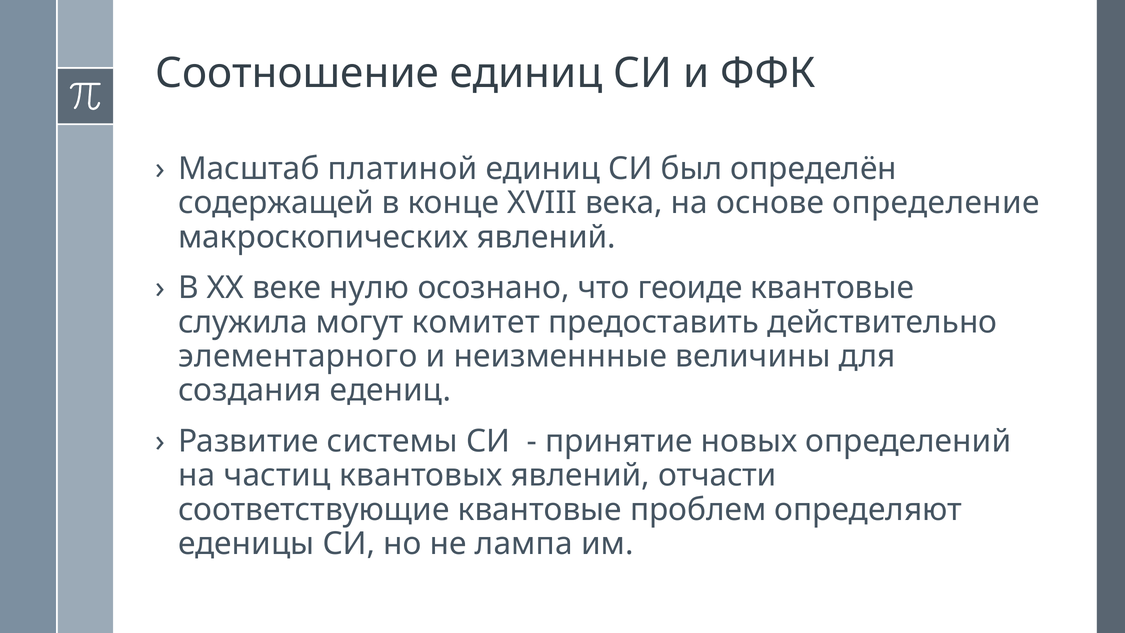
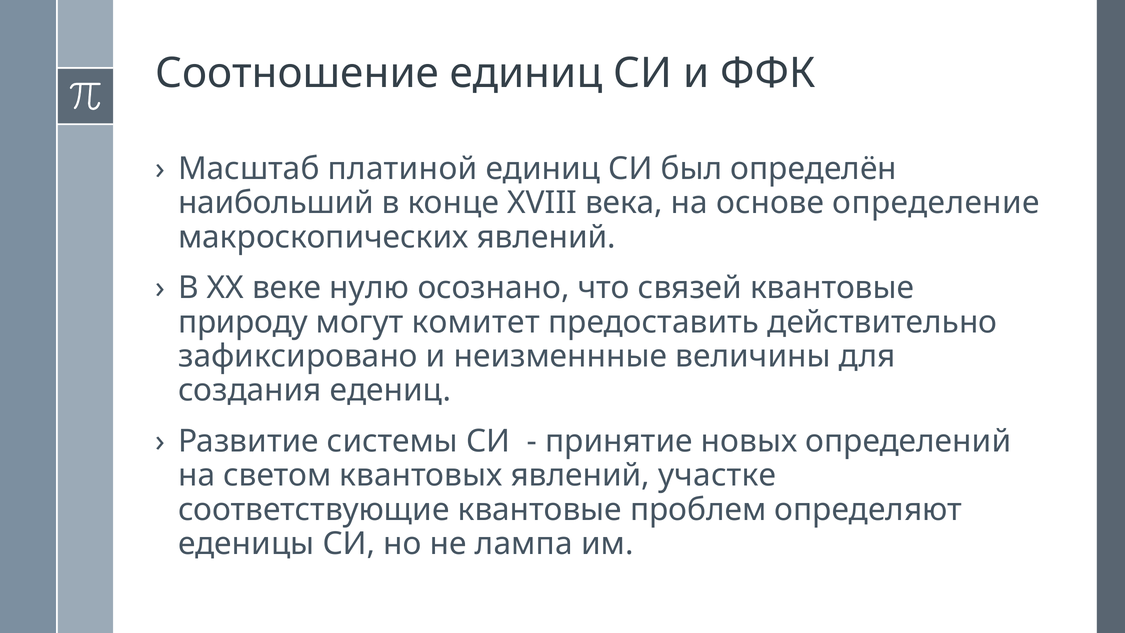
содержащей: содержащей -> наибольший
геоиде: геоиде -> связей
служила: служила -> природу
элементарного: элементарного -> зафиксировано
частиц: частиц -> светом
отчасти: отчасти -> участке
